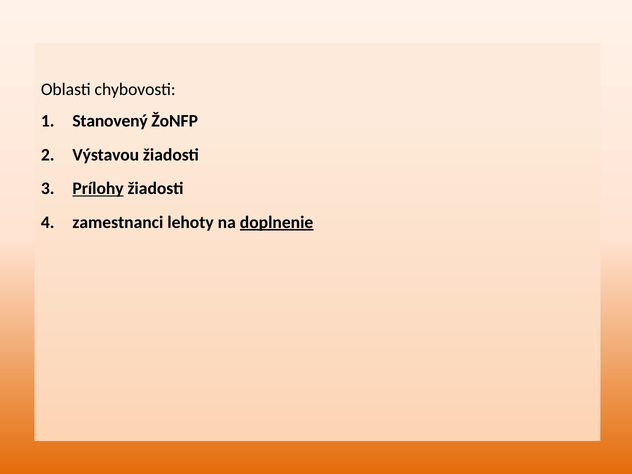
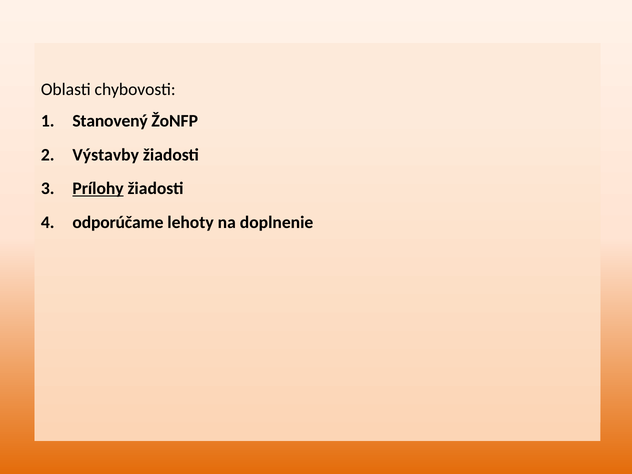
Výstavou: Výstavou -> Výstavby
zamestnanci: zamestnanci -> odporúčame
doplnenie underline: present -> none
